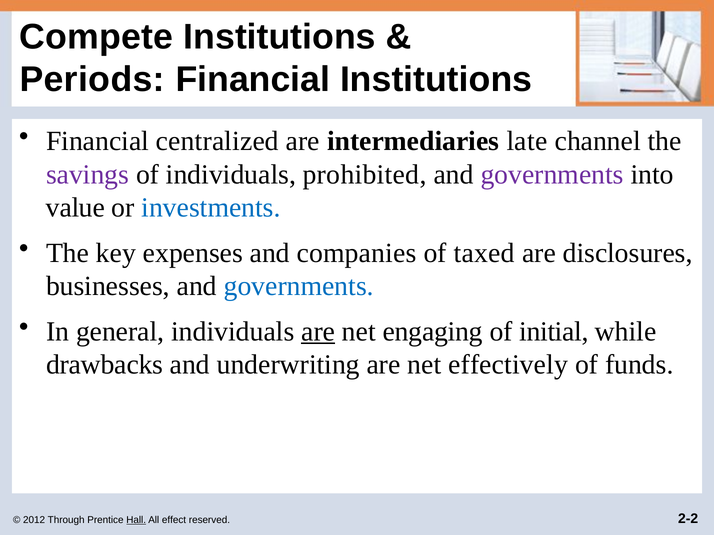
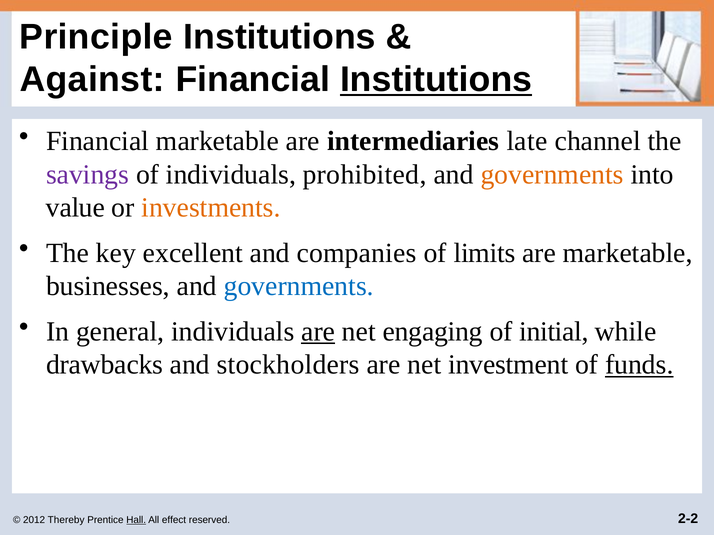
Compete: Compete -> Principle
Periods: Periods -> Against
Institutions at (436, 80) underline: none -> present
Financial centralized: centralized -> marketable
governments at (552, 175) colour: purple -> orange
investments colour: blue -> orange
expenses: expenses -> excellent
taxed: taxed -> limits
are disclosures: disclosures -> marketable
underwriting: underwriting -> stockholders
effectively: effectively -> investment
funds underline: none -> present
Through: Through -> Thereby
